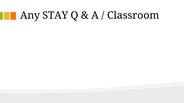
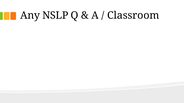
STAY: STAY -> NSLP
